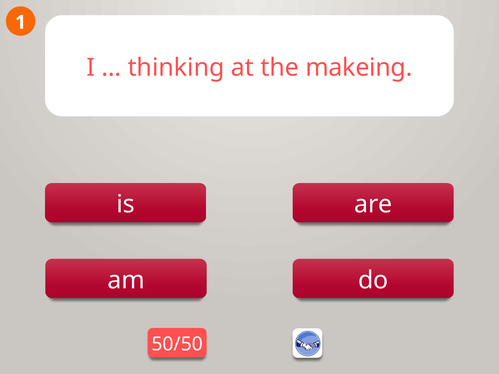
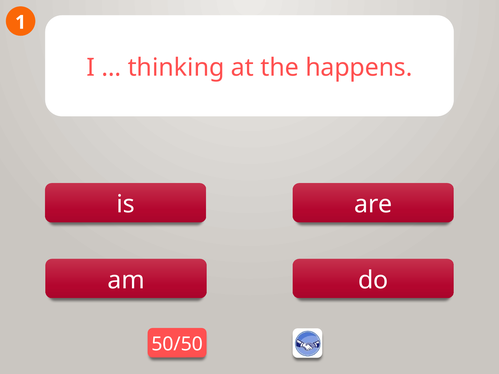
makeing: makeing -> happens
